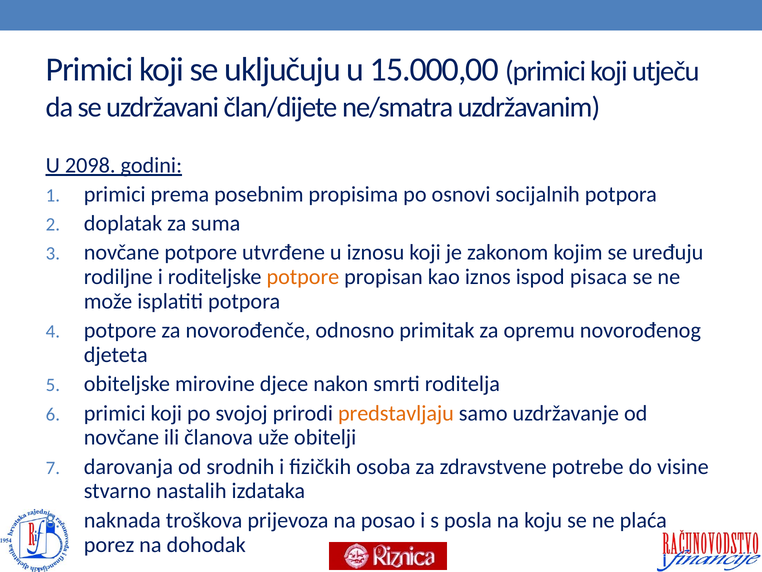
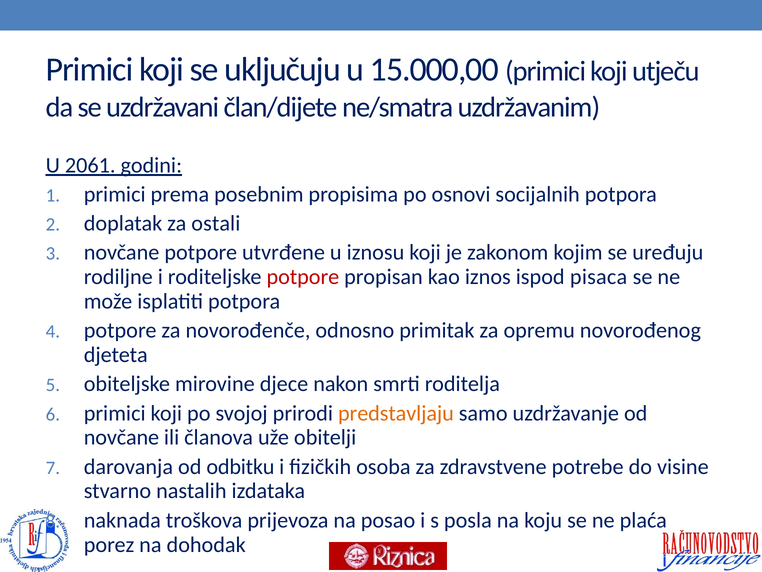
2098: 2098 -> 2061
suma: suma -> ostali
potpore at (303, 277) colour: orange -> red
srodnih: srodnih -> odbitku
